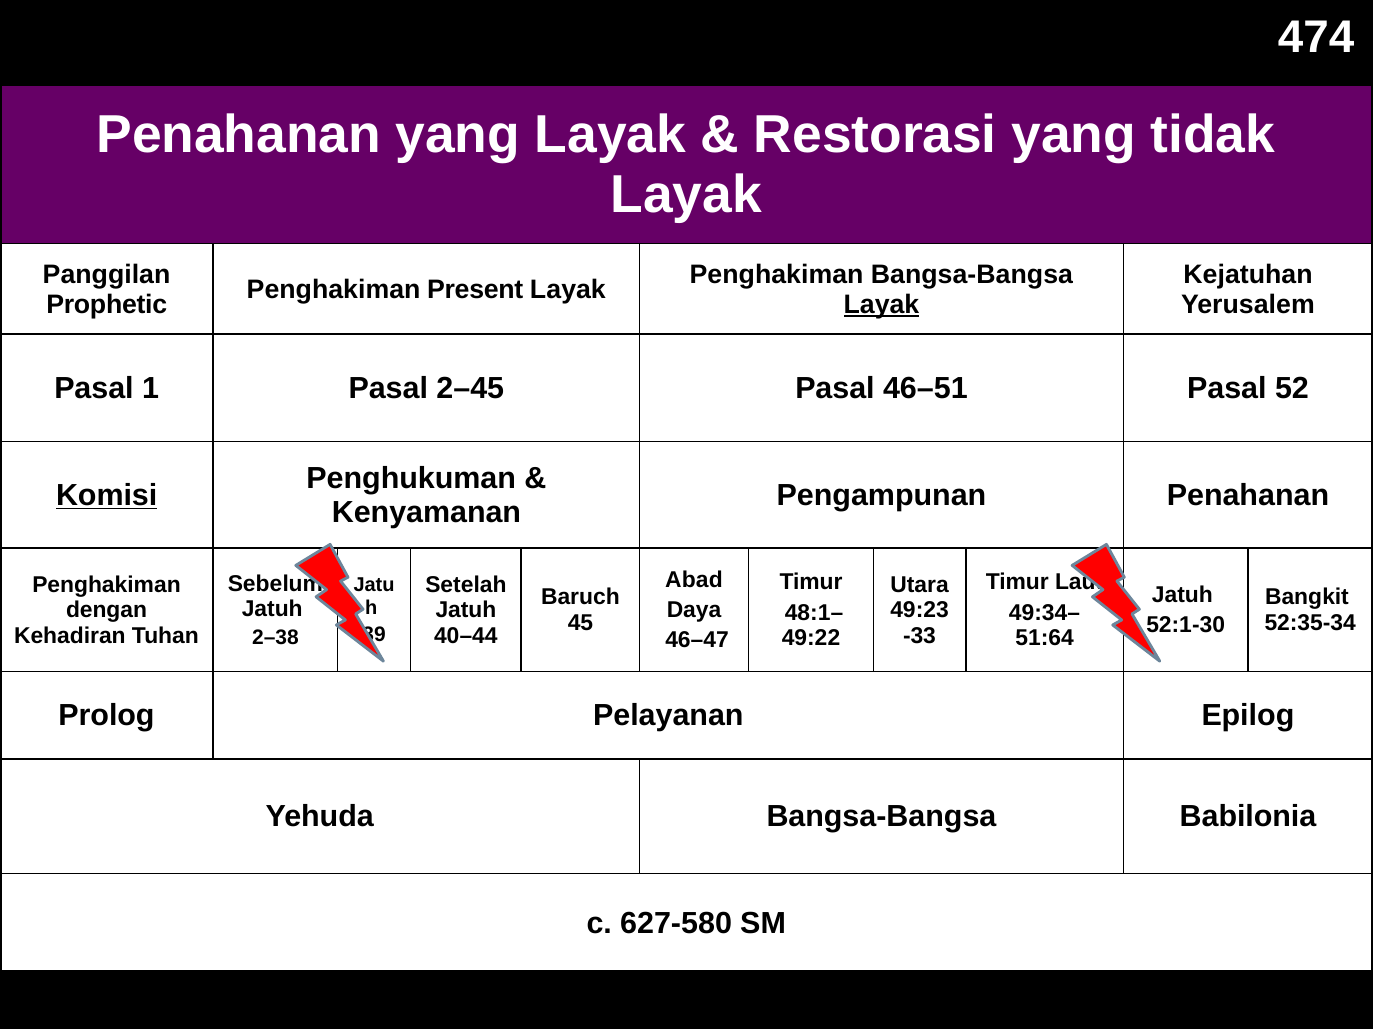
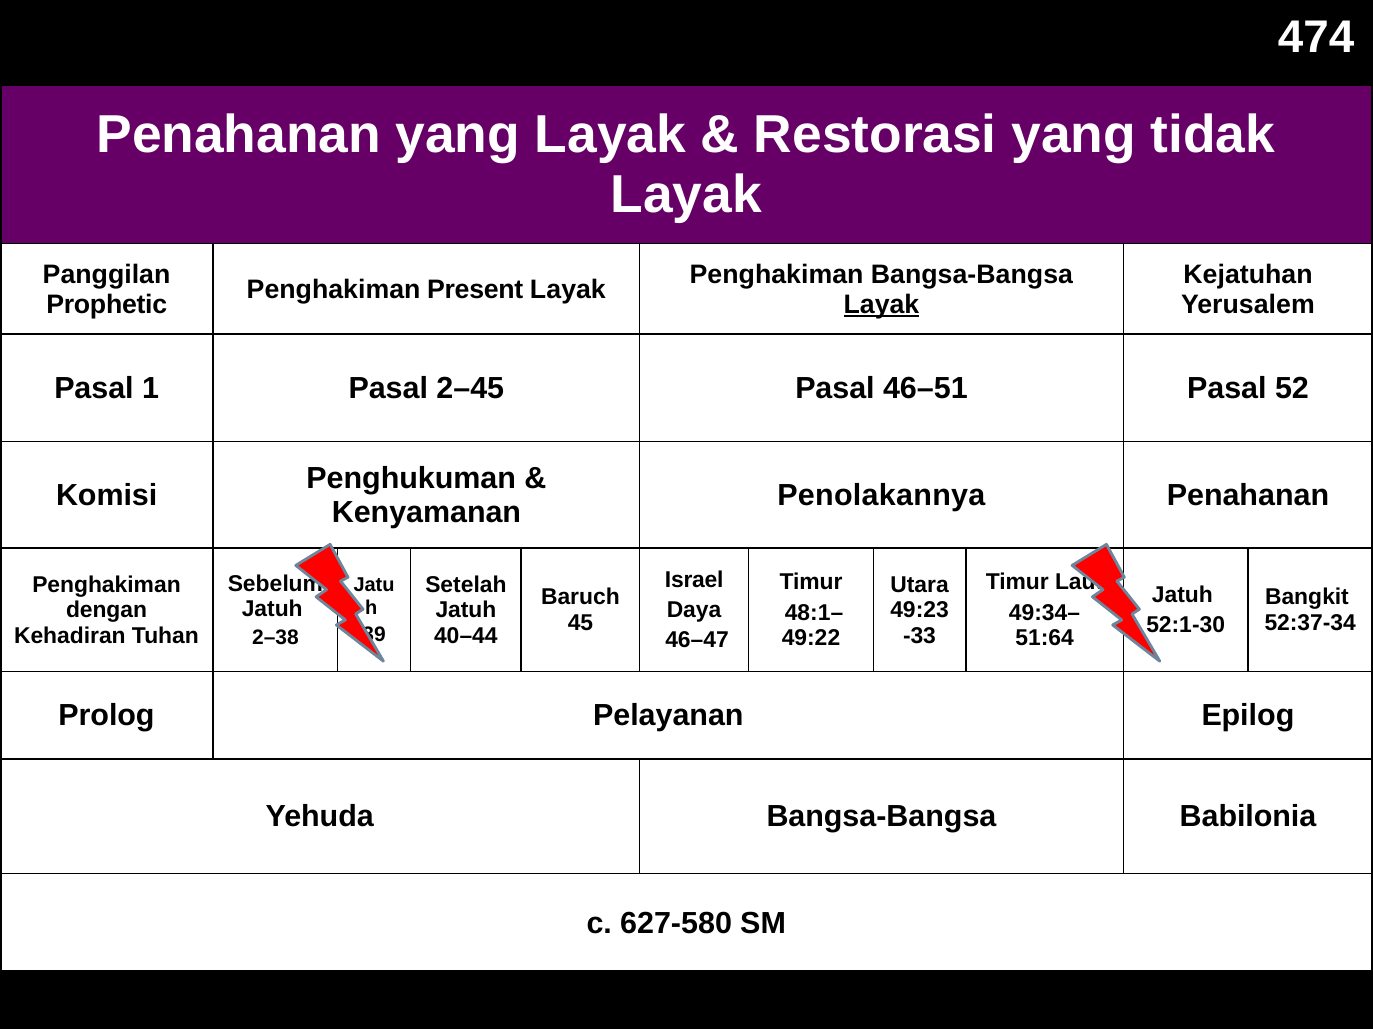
Komisi underline: present -> none
Pengampunan: Pengampunan -> Penolakannya
Abad: Abad -> Israel
52:35-34: 52:35-34 -> 52:37-34
